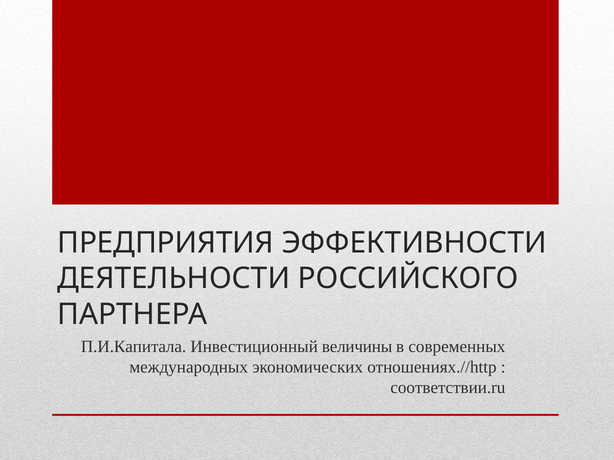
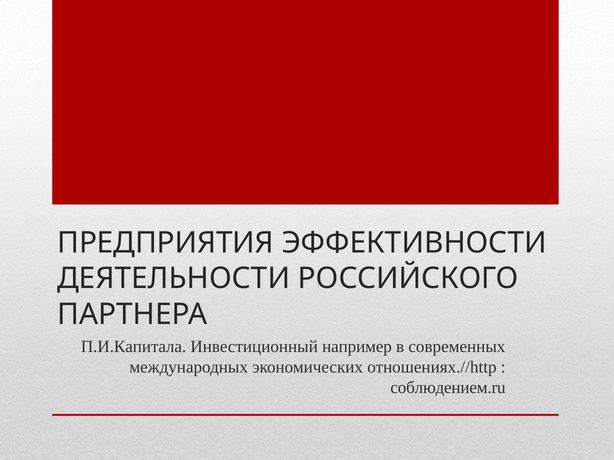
величины: величины -> например
соответствии.ru: соответствии.ru -> соблюдением.ru
